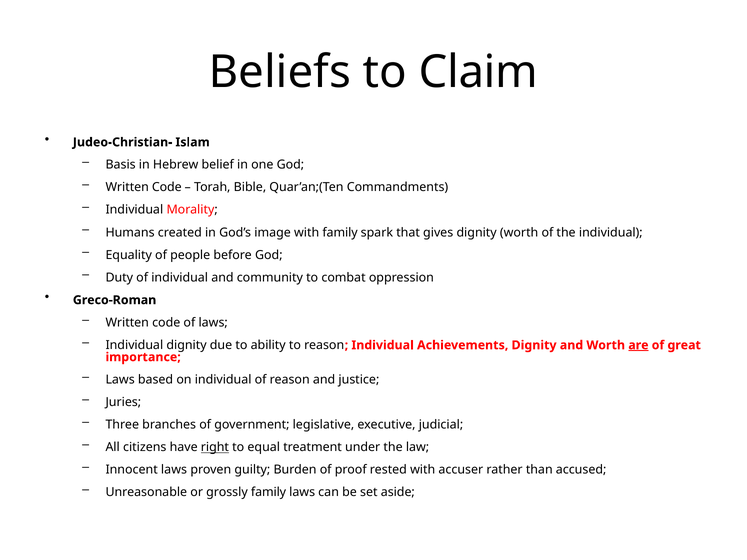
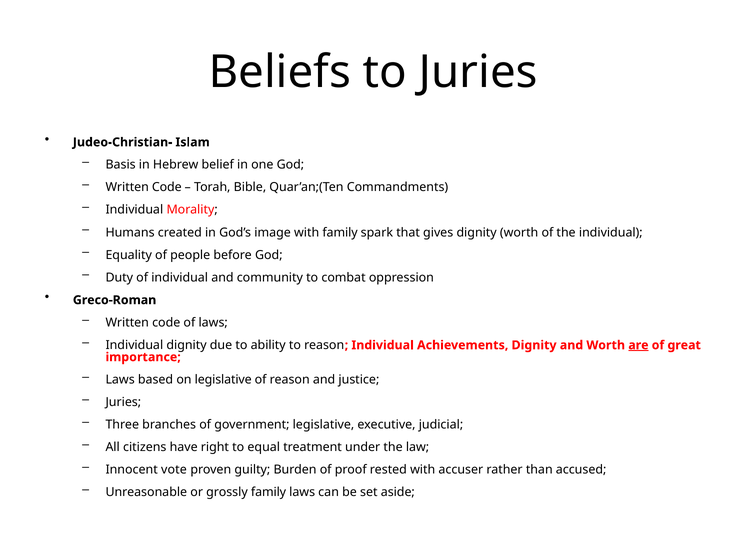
to Claim: Claim -> Juries
on individual: individual -> legislative
right underline: present -> none
Innocent laws: laws -> vote
